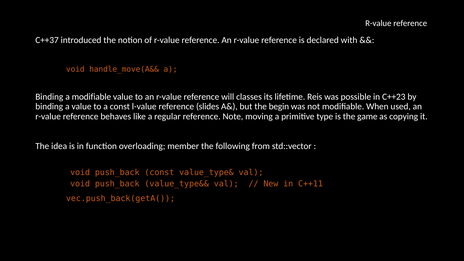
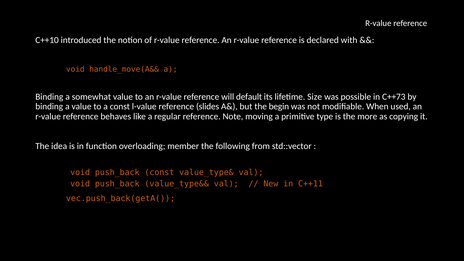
C++37: C++37 -> C++10
a modifiable: modifiable -> somewhat
classes: classes -> default
Reis: Reis -> Size
C++23: C++23 -> C++73
game: game -> more
